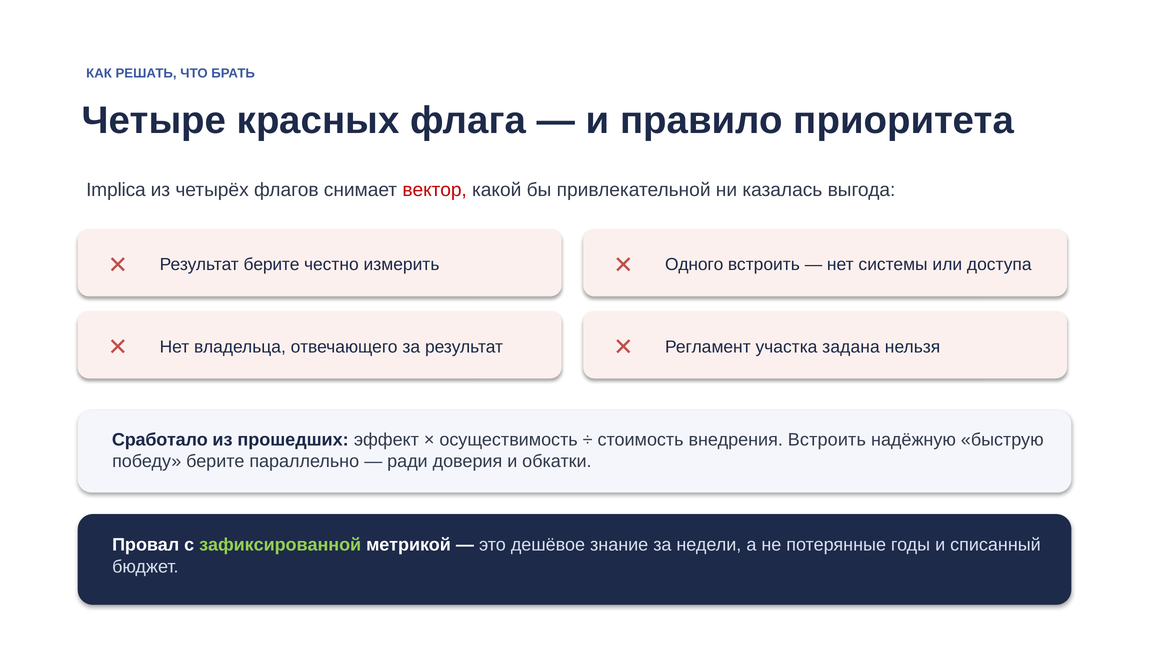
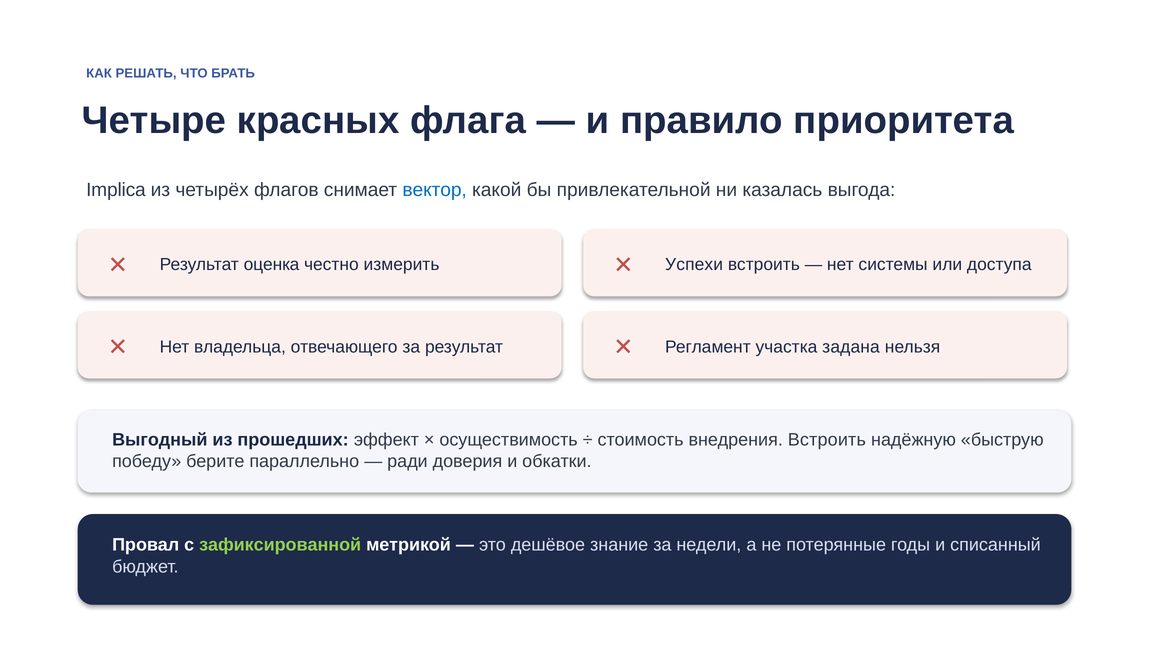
вектор colour: red -> blue
Результат берите: берите -> оценка
Одного: Одного -> Успехи
Сработало: Сработало -> Выгодный
